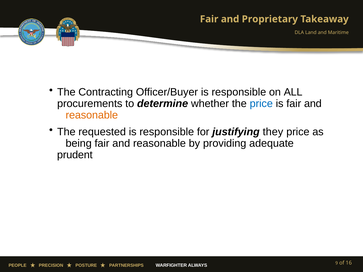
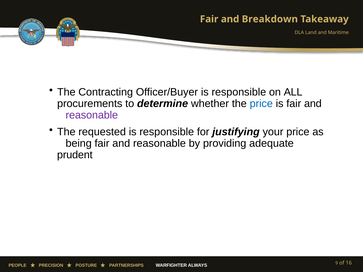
Proprietary: Proprietary -> Breakdown
reasonable at (92, 115) colour: orange -> purple
they: they -> your
